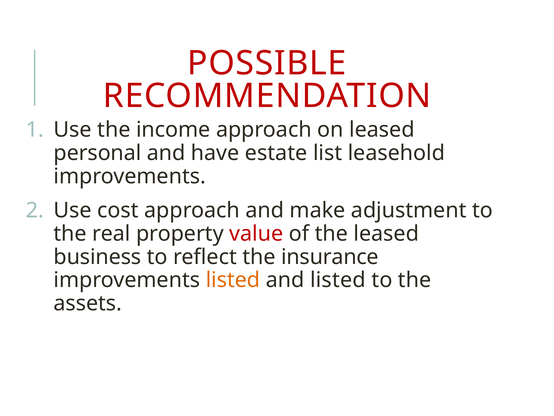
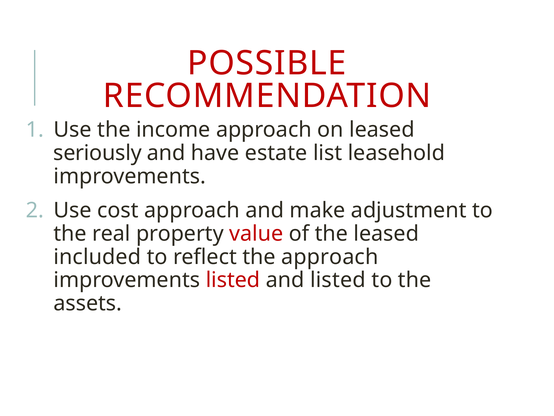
personal: personal -> seriously
business: business -> included
the insurance: insurance -> approach
listed at (233, 280) colour: orange -> red
